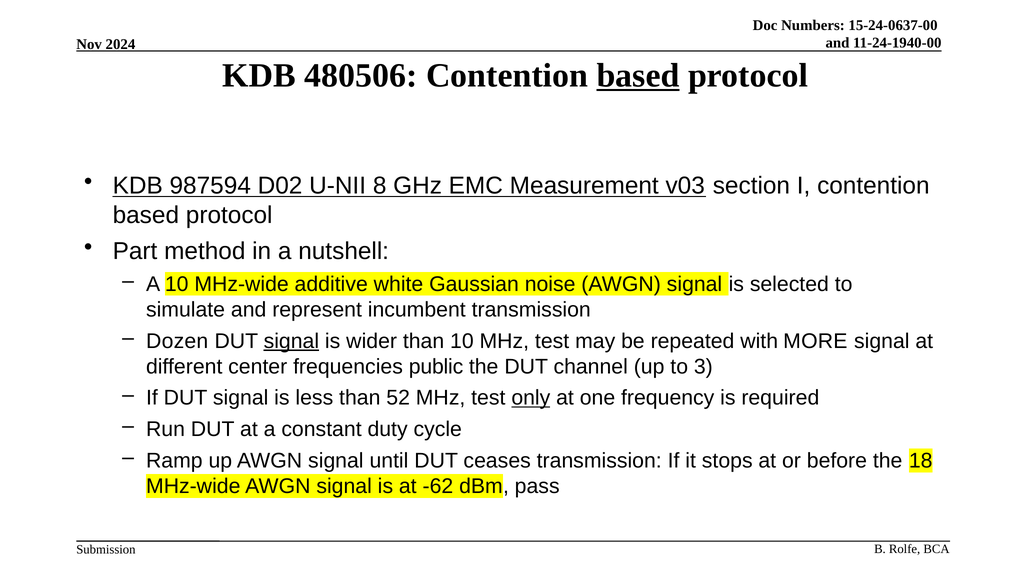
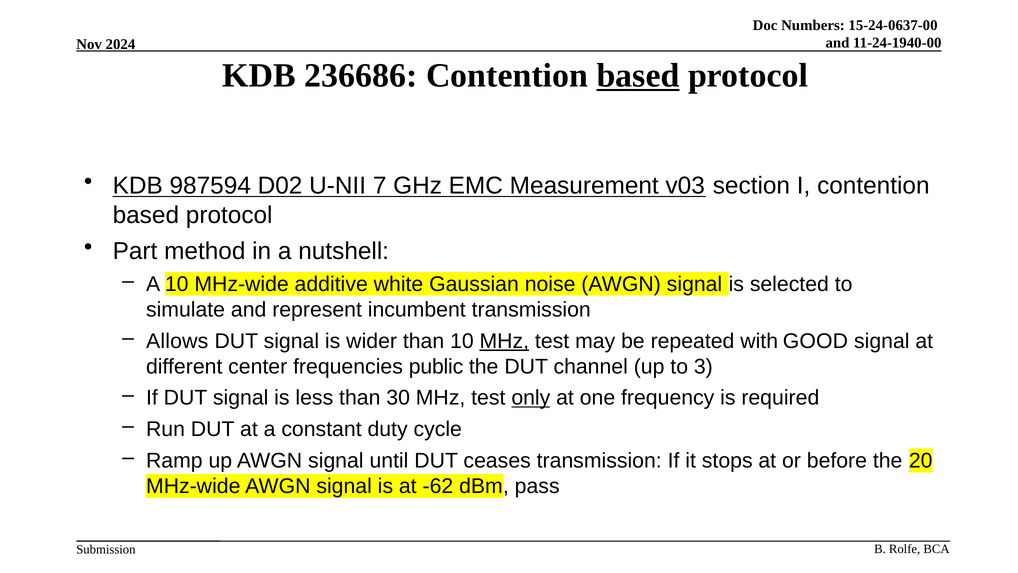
480506: 480506 -> 236686
8: 8 -> 7
Dozen: Dozen -> Allows
signal at (291, 341) underline: present -> none
MHz at (504, 341) underline: none -> present
MORE: MORE -> GOOD
52: 52 -> 30
18: 18 -> 20
